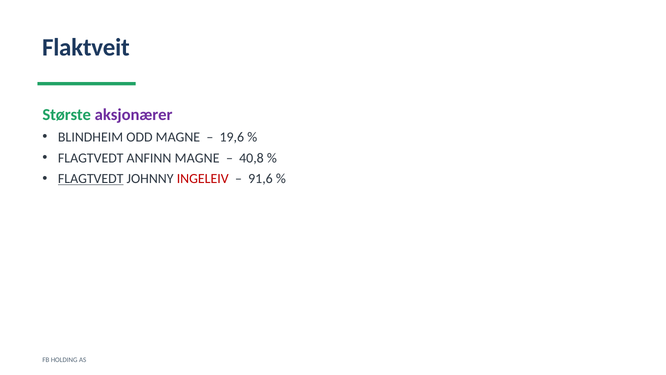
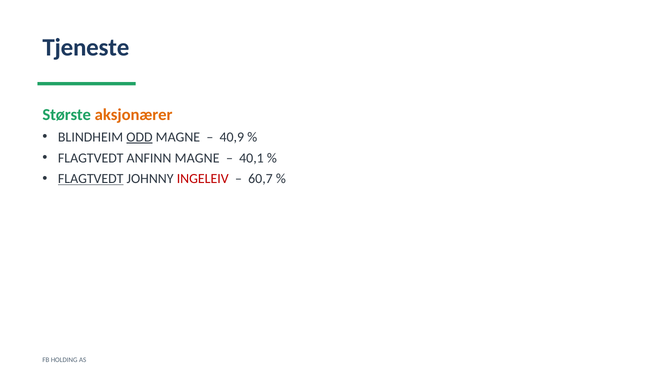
Flaktveit: Flaktveit -> Tjeneste
aksjonærer colour: purple -> orange
ODD underline: none -> present
19,6: 19,6 -> 40,9
40,8: 40,8 -> 40,1
91,6: 91,6 -> 60,7
